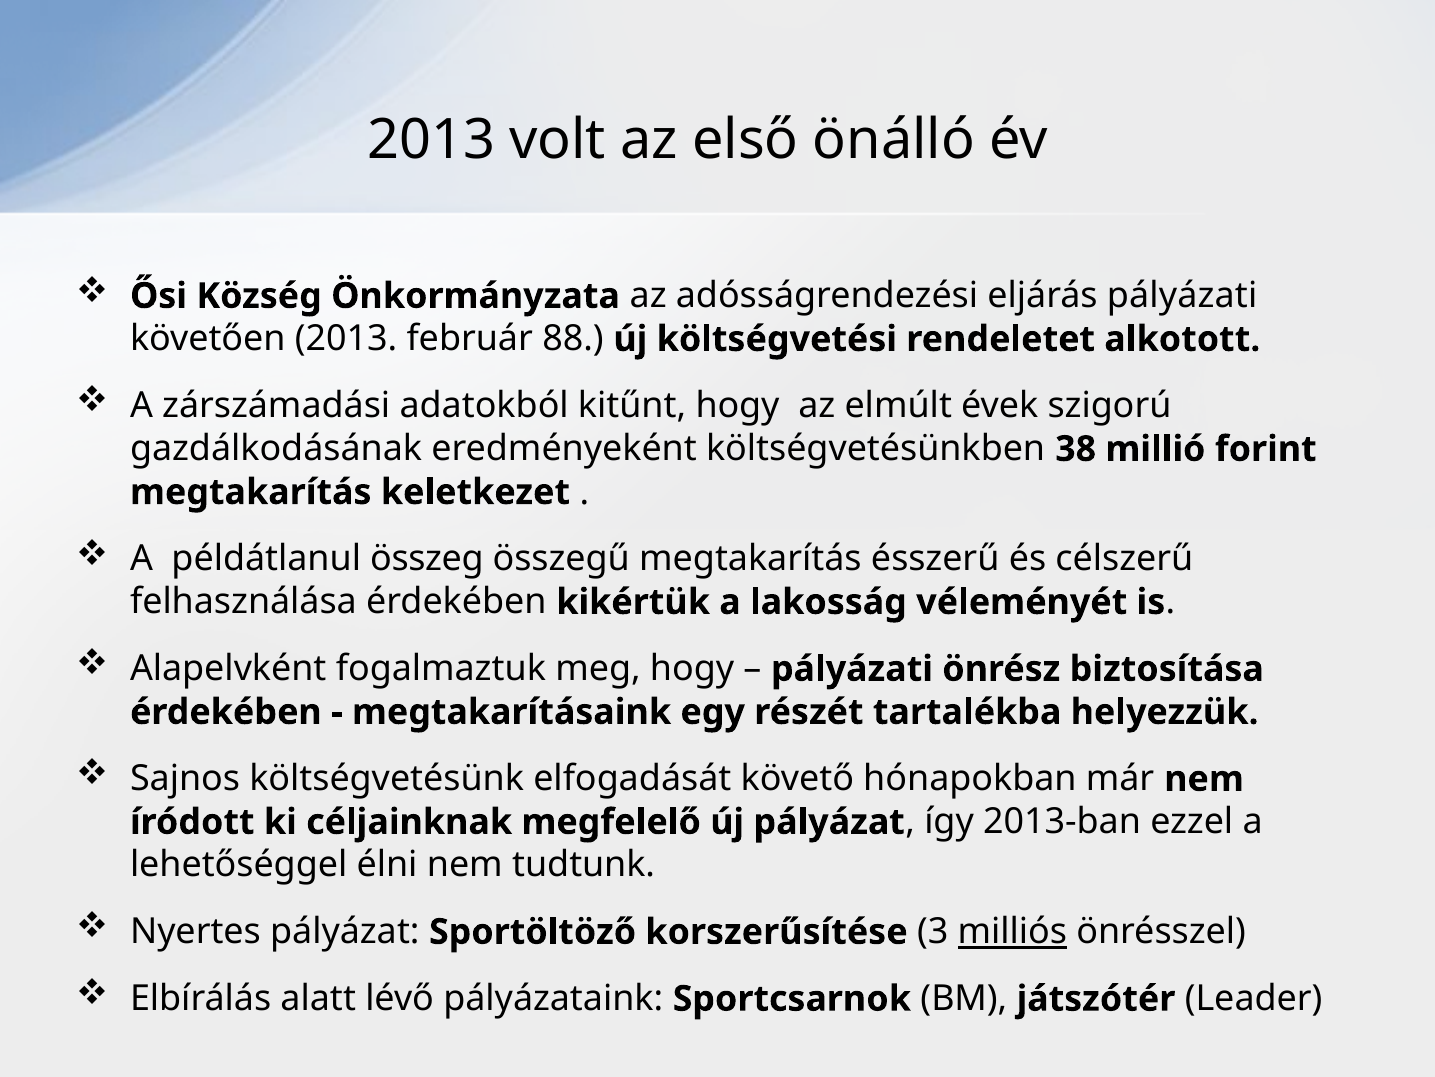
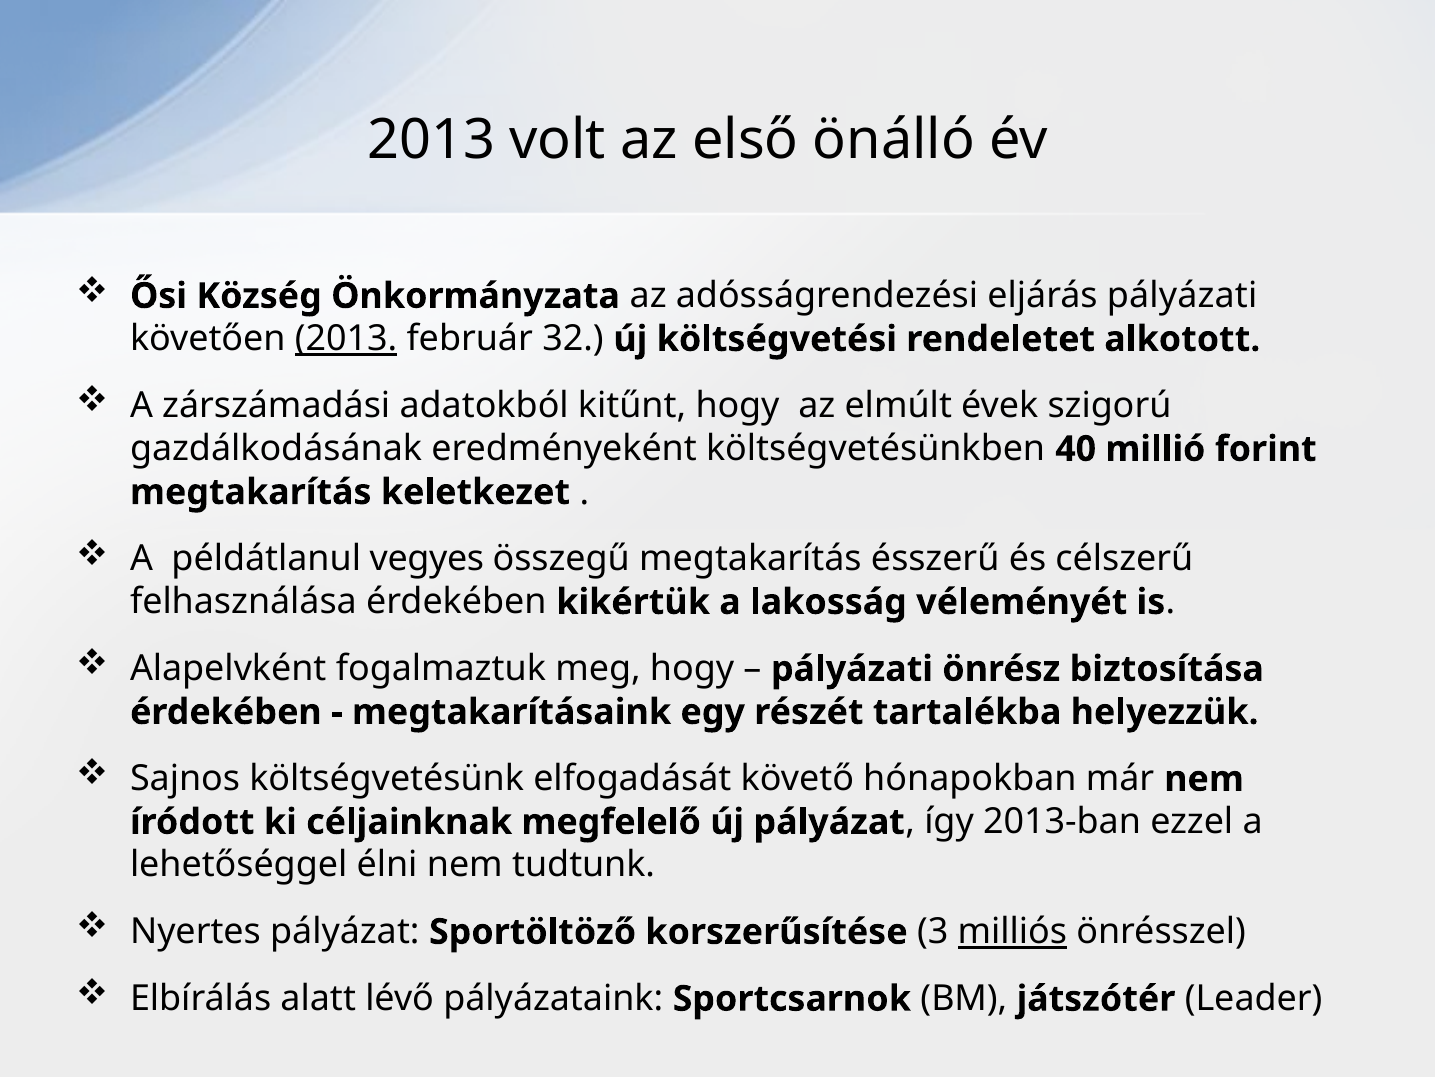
2013 at (346, 339) underline: none -> present
88: 88 -> 32
38: 38 -> 40
összeg: összeg -> vegyes
